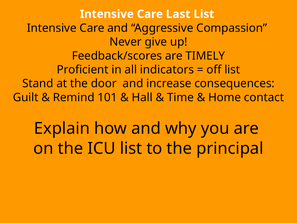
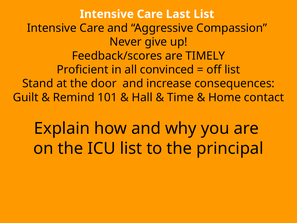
indicators: indicators -> convinced
